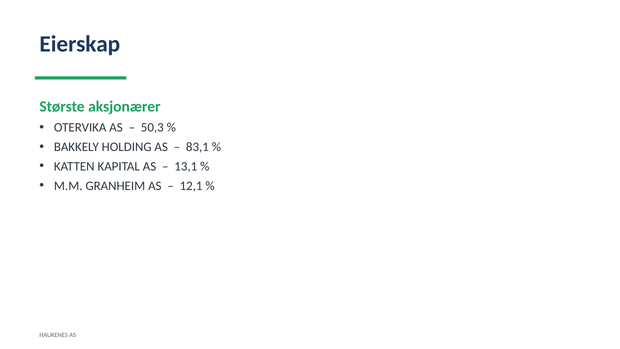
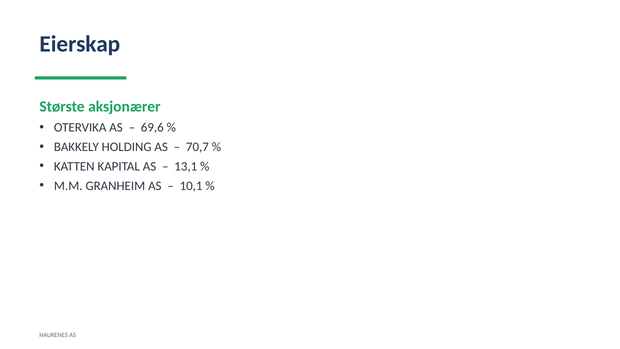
50,3: 50,3 -> 69,6
83,1: 83,1 -> 70,7
12,1: 12,1 -> 10,1
